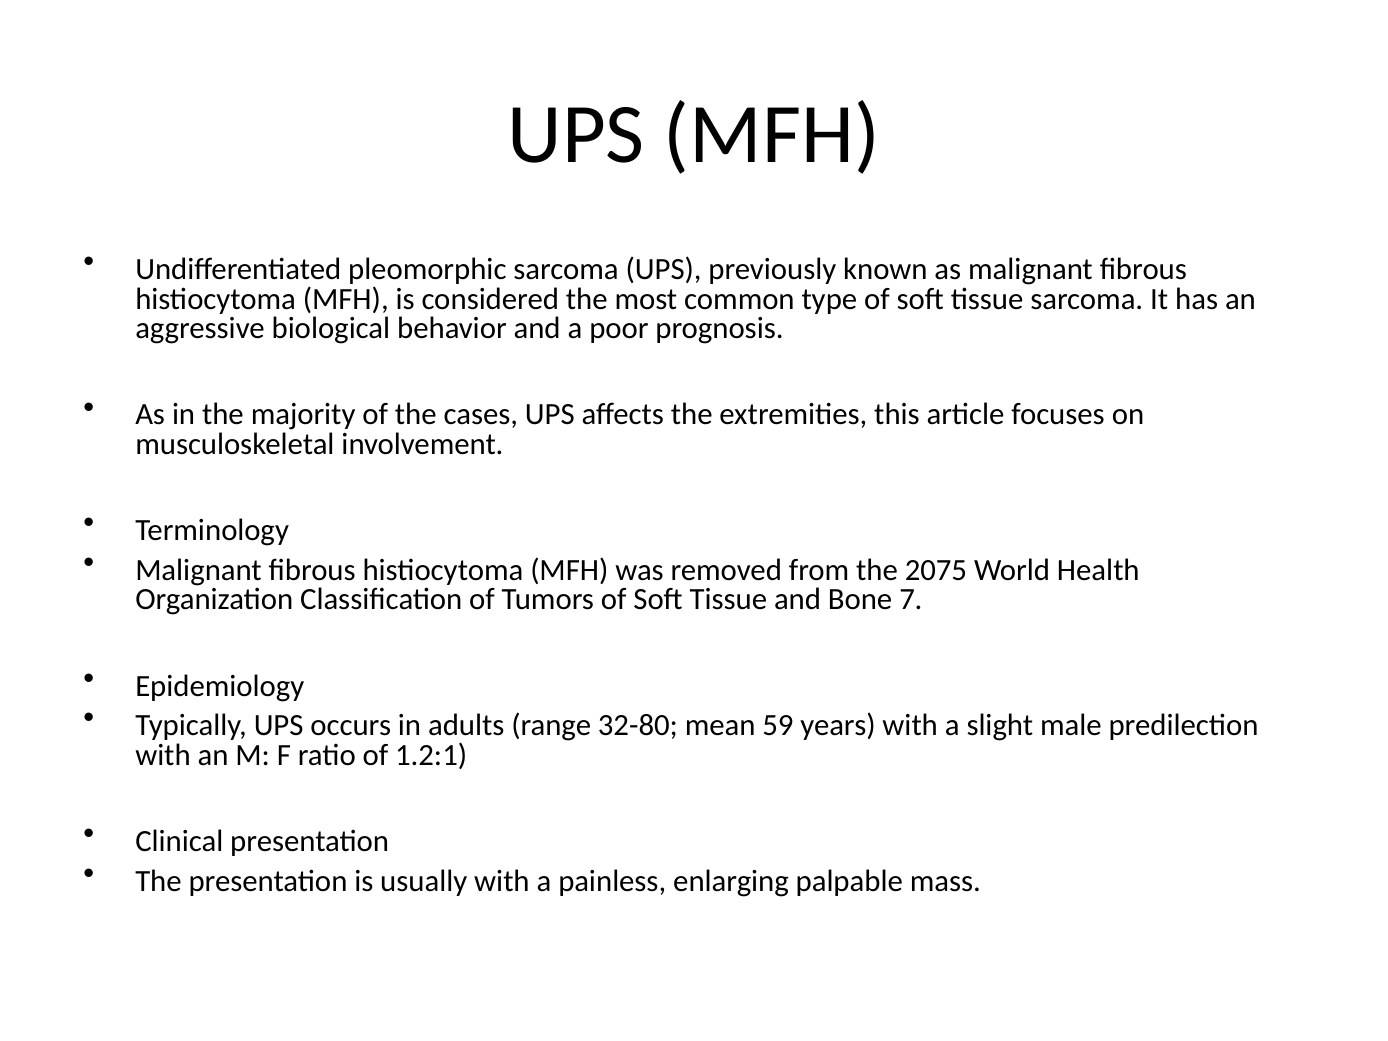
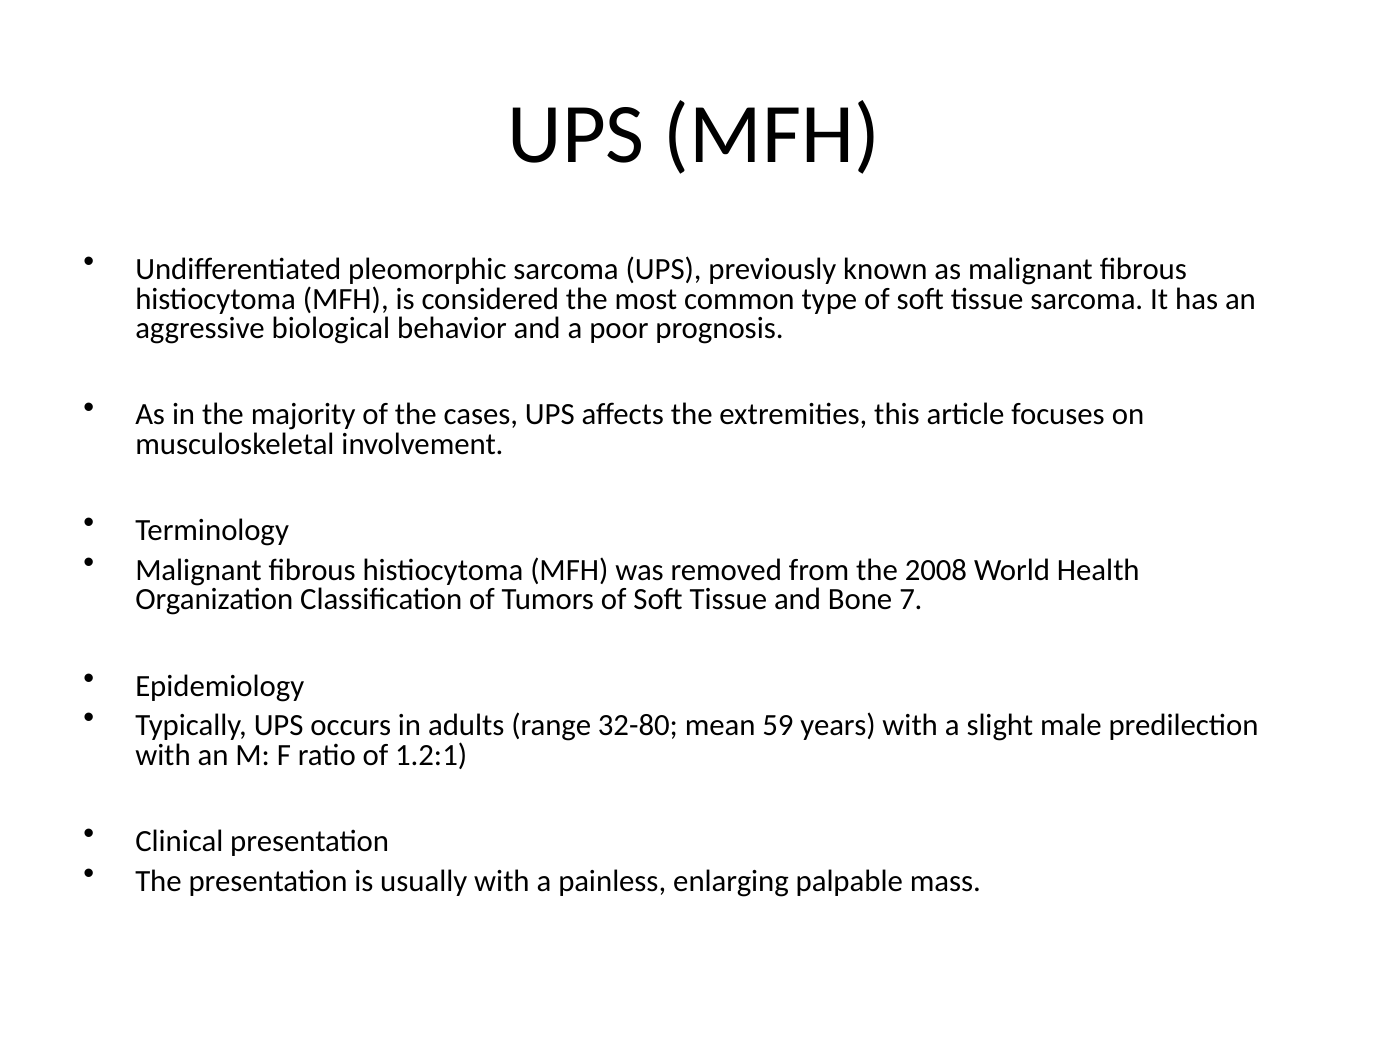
2075: 2075 -> 2008
